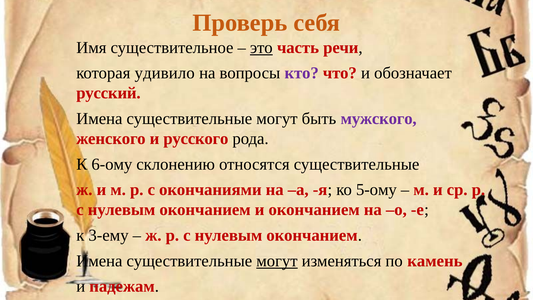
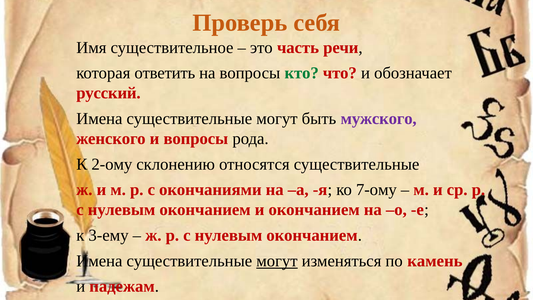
это underline: present -> none
удивило: удивило -> ответить
кто colour: purple -> green
и русского: русского -> вопросы
6-ому: 6-ому -> 2-ому
5-ому: 5-ому -> 7-ому
